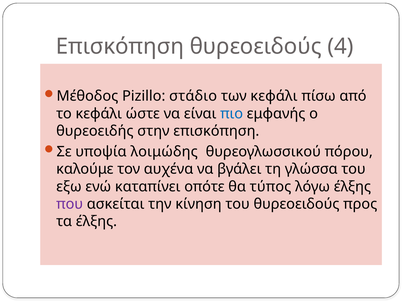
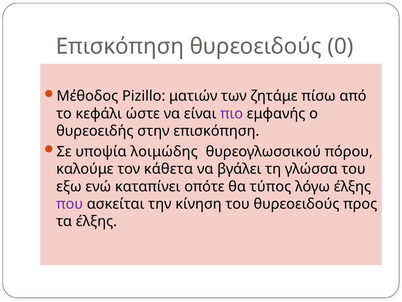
4: 4 -> 0
στάδιο: στάδιο -> ματιών
των κεφάλι: κεφάλι -> ζητάμε
πιο colour: blue -> purple
αυχένα: αυχένα -> κάθετα
